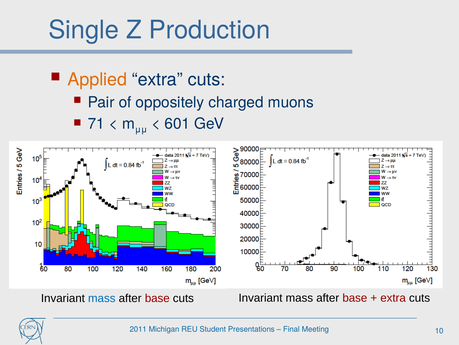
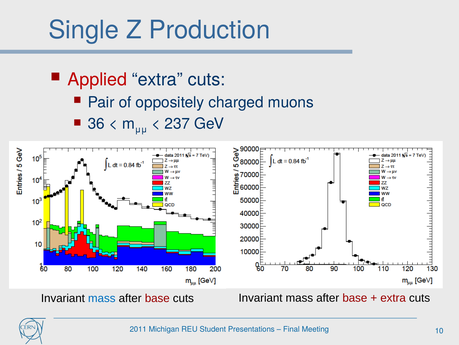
Applied colour: orange -> red
71: 71 -> 36
601: 601 -> 237
